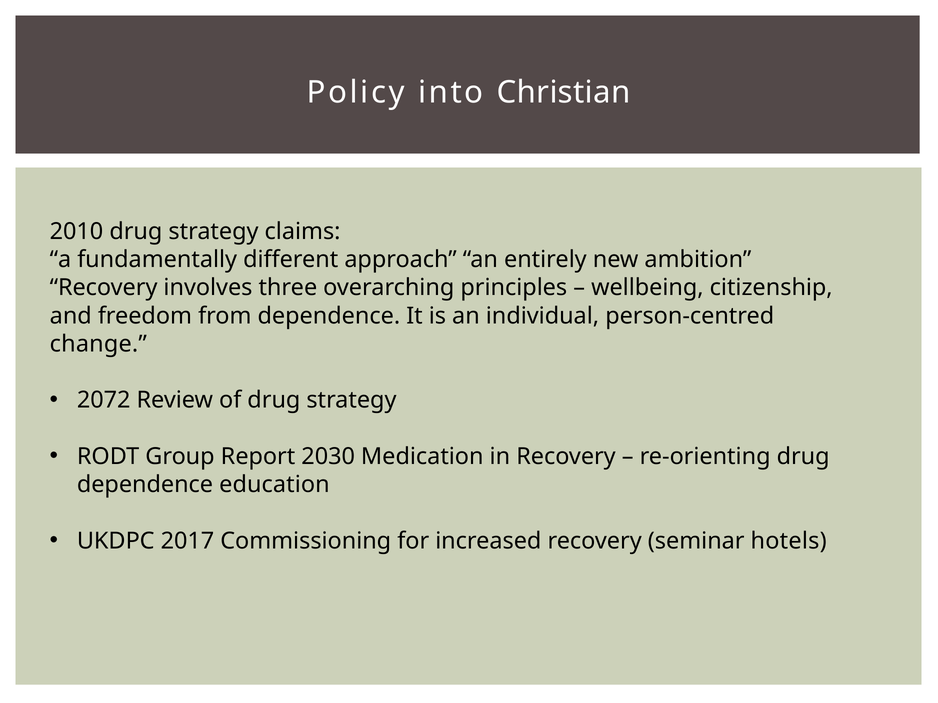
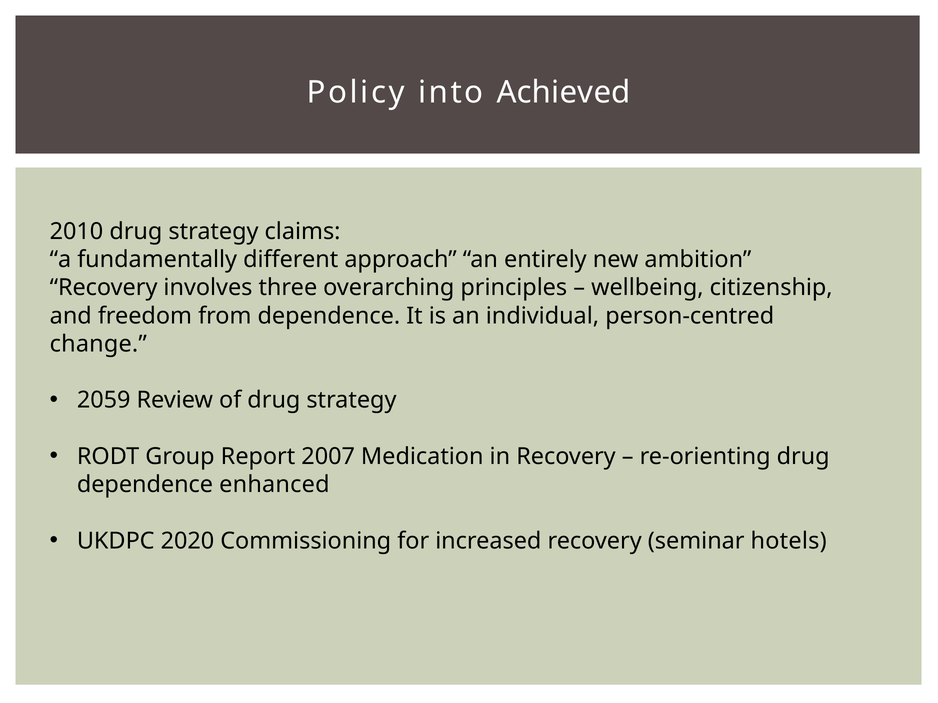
Christian: Christian -> Achieved
2072: 2072 -> 2059
2030: 2030 -> 2007
education: education -> enhanced
2017: 2017 -> 2020
